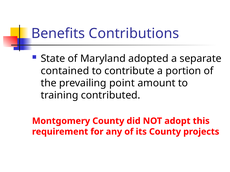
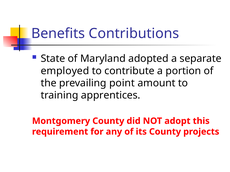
contained: contained -> employed
contributed: contributed -> apprentices
